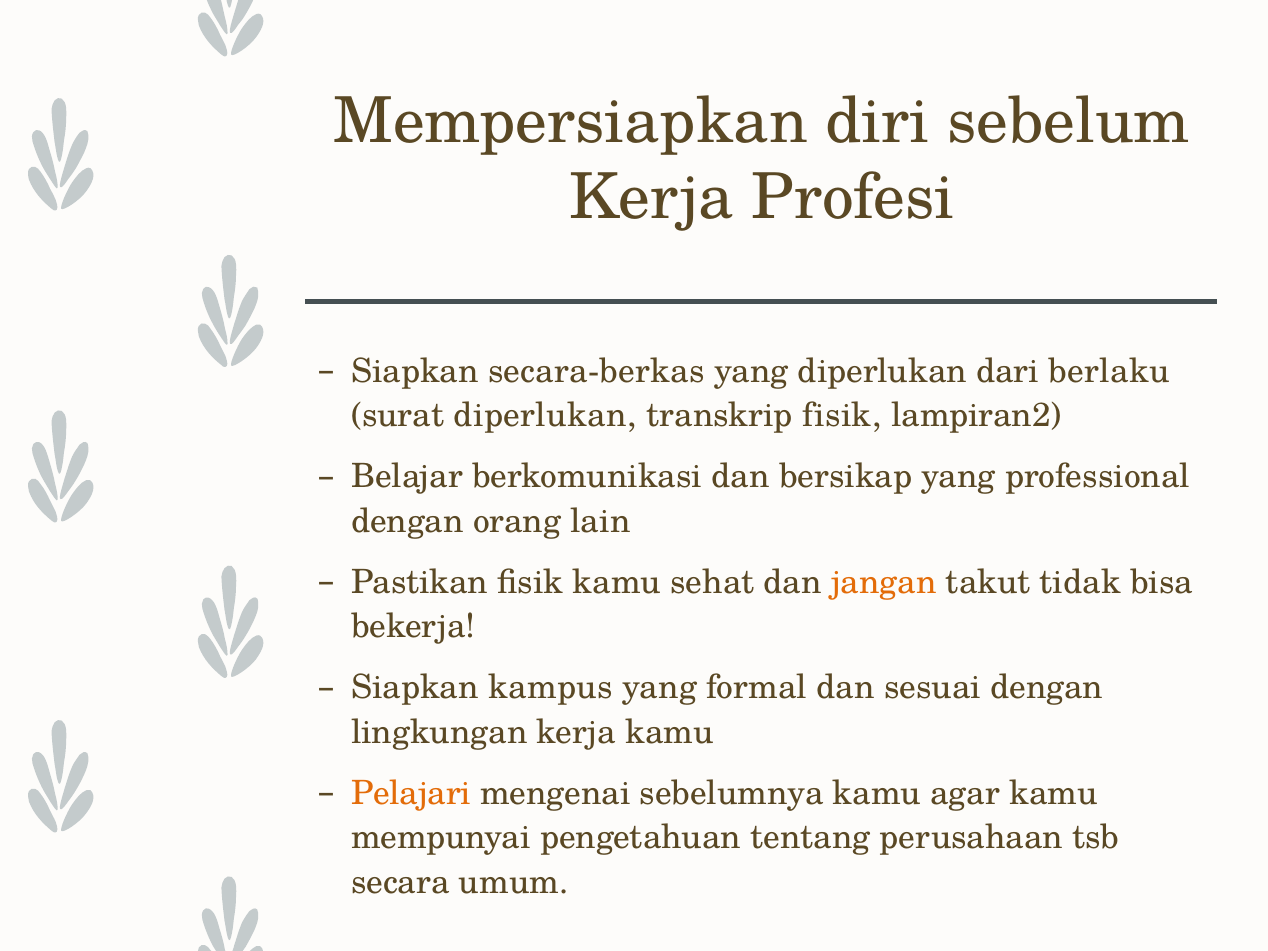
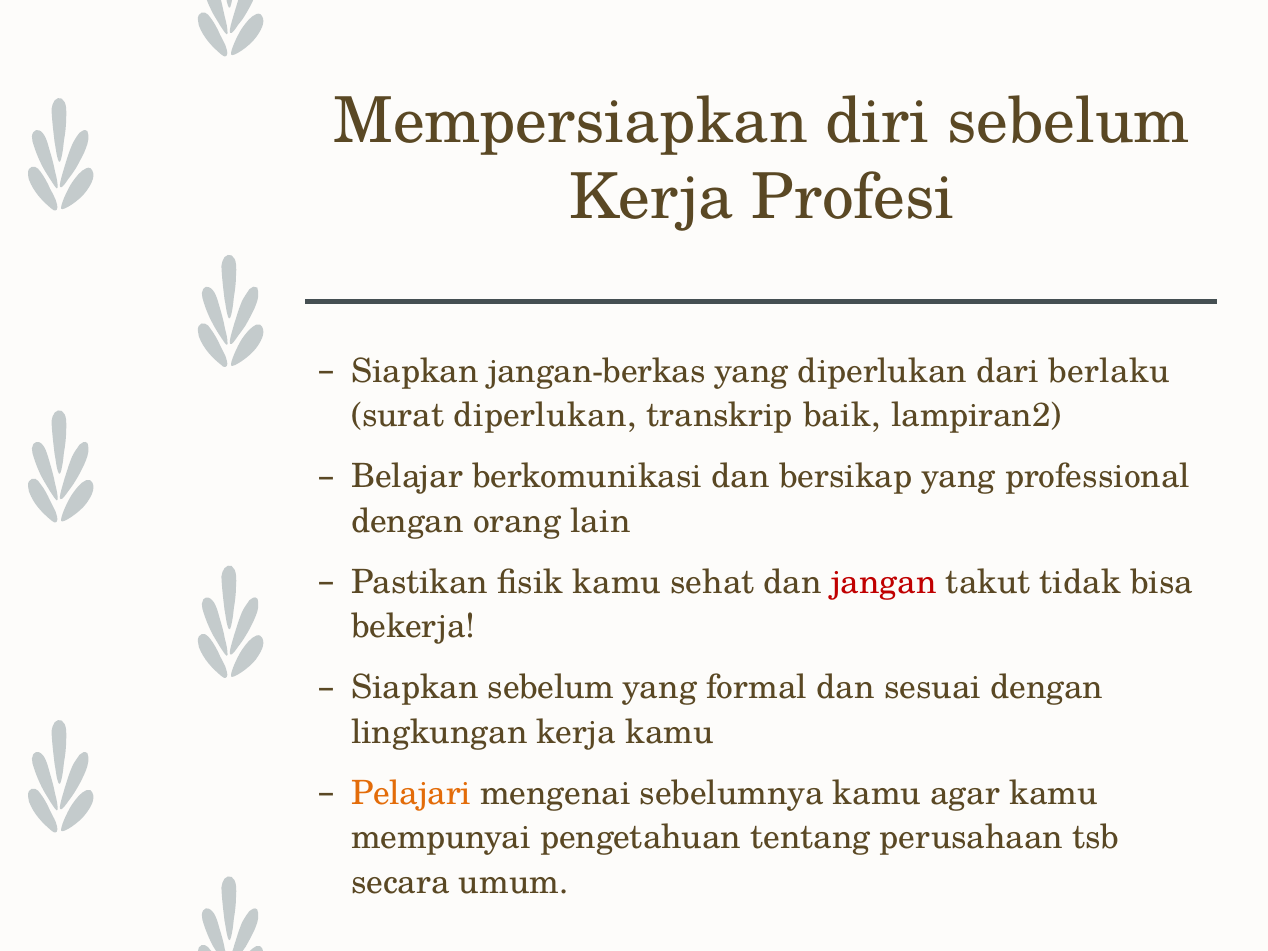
secara-berkas: secara-berkas -> jangan-berkas
transkrip fisik: fisik -> baik
jangan colour: orange -> red
Siapkan kampus: kampus -> sebelum
